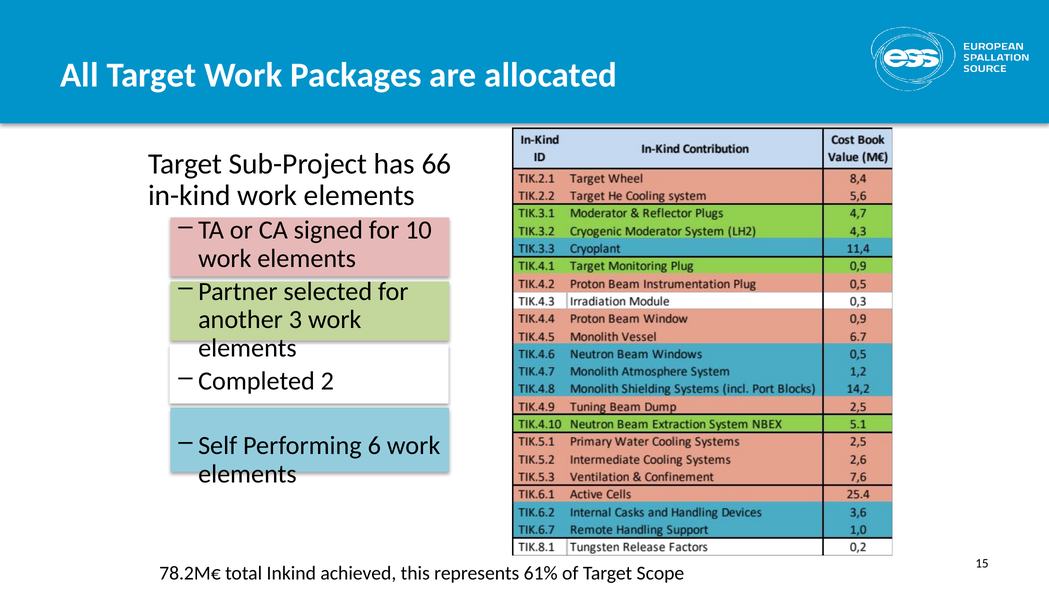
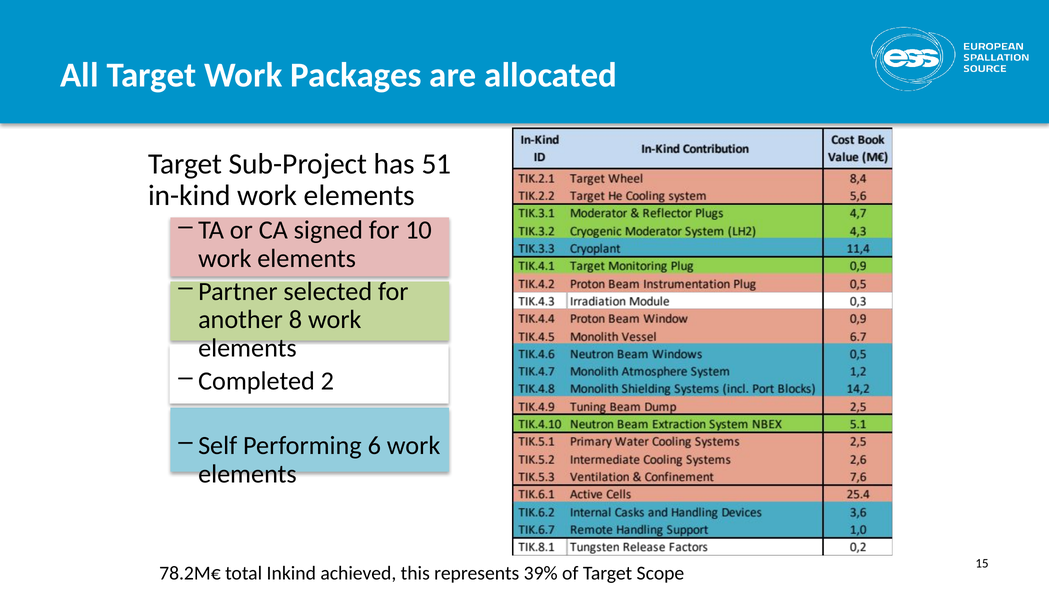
66: 66 -> 51
3: 3 -> 8
61%: 61% -> 39%
